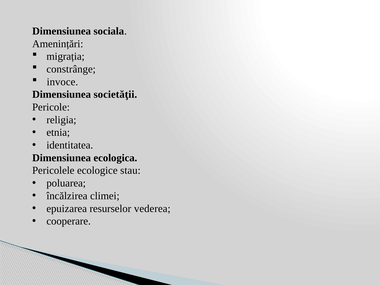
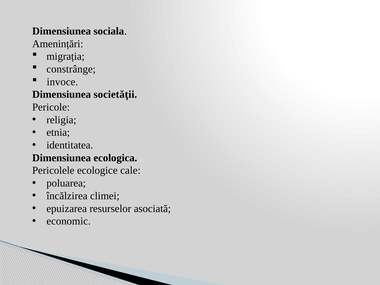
stau: stau -> cale
vederea: vederea -> asociată
cooperare: cooperare -> economic
